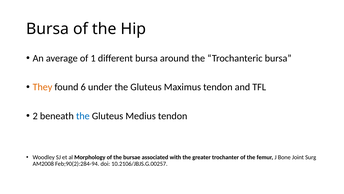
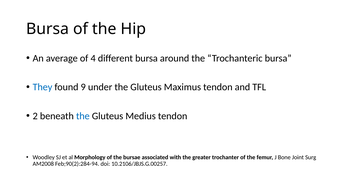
1: 1 -> 4
They colour: orange -> blue
6: 6 -> 9
